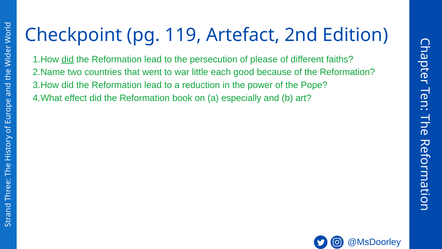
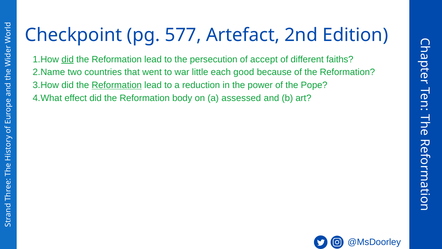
119: 119 -> 577
please: please -> accept
Reformation at (117, 85) underline: none -> present
book: book -> body
especially: especially -> assessed
